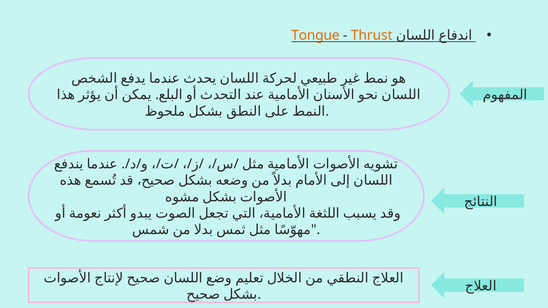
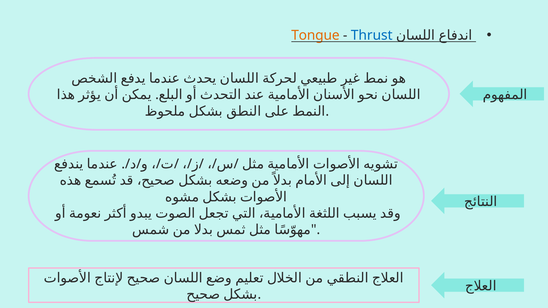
Thrust colour: orange -> blue
